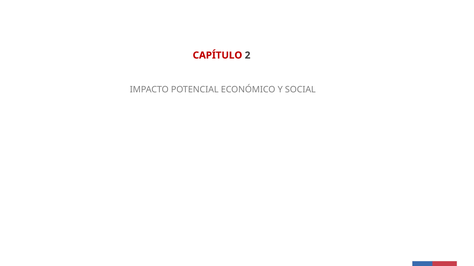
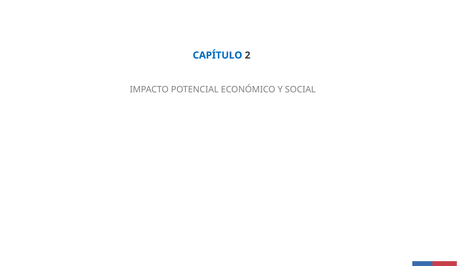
CAPÍTULO colour: red -> blue
